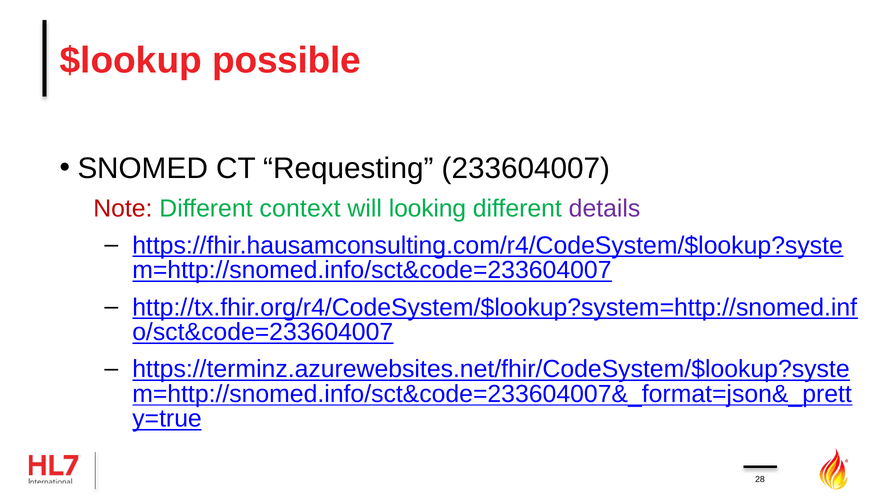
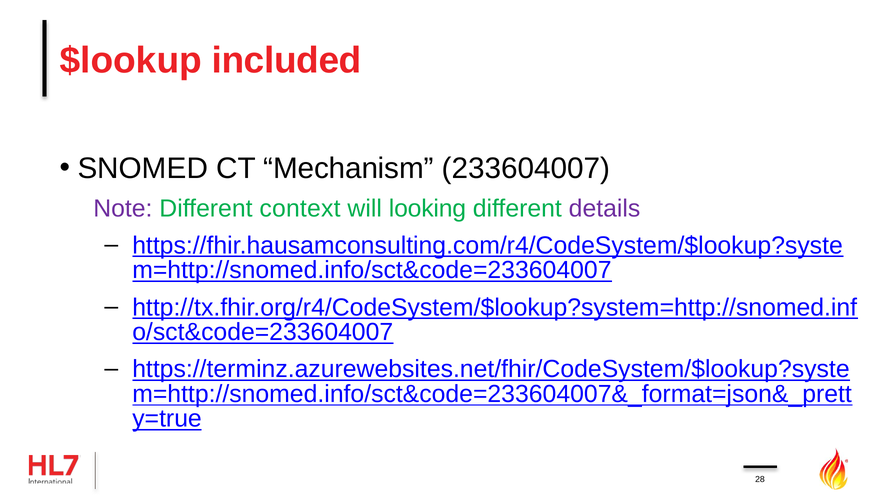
possible: possible -> included
Requesting: Requesting -> Mechanism
Note colour: red -> purple
